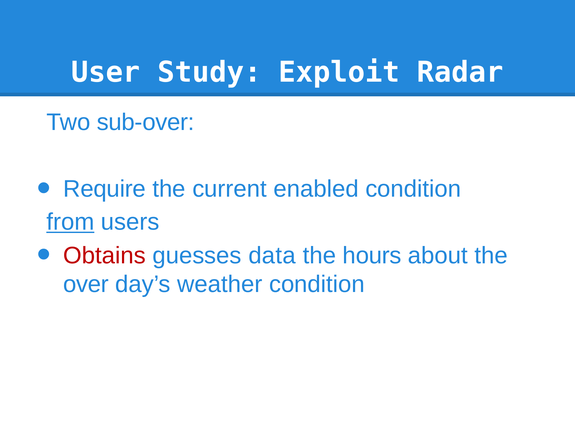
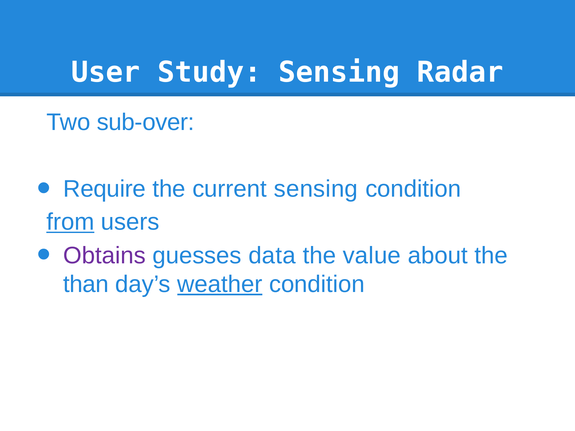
Study Exploit: Exploit -> Sensing
current enabled: enabled -> sensing
Obtains colour: red -> purple
hours: hours -> value
over: over -> than
weather underline: none -> present
